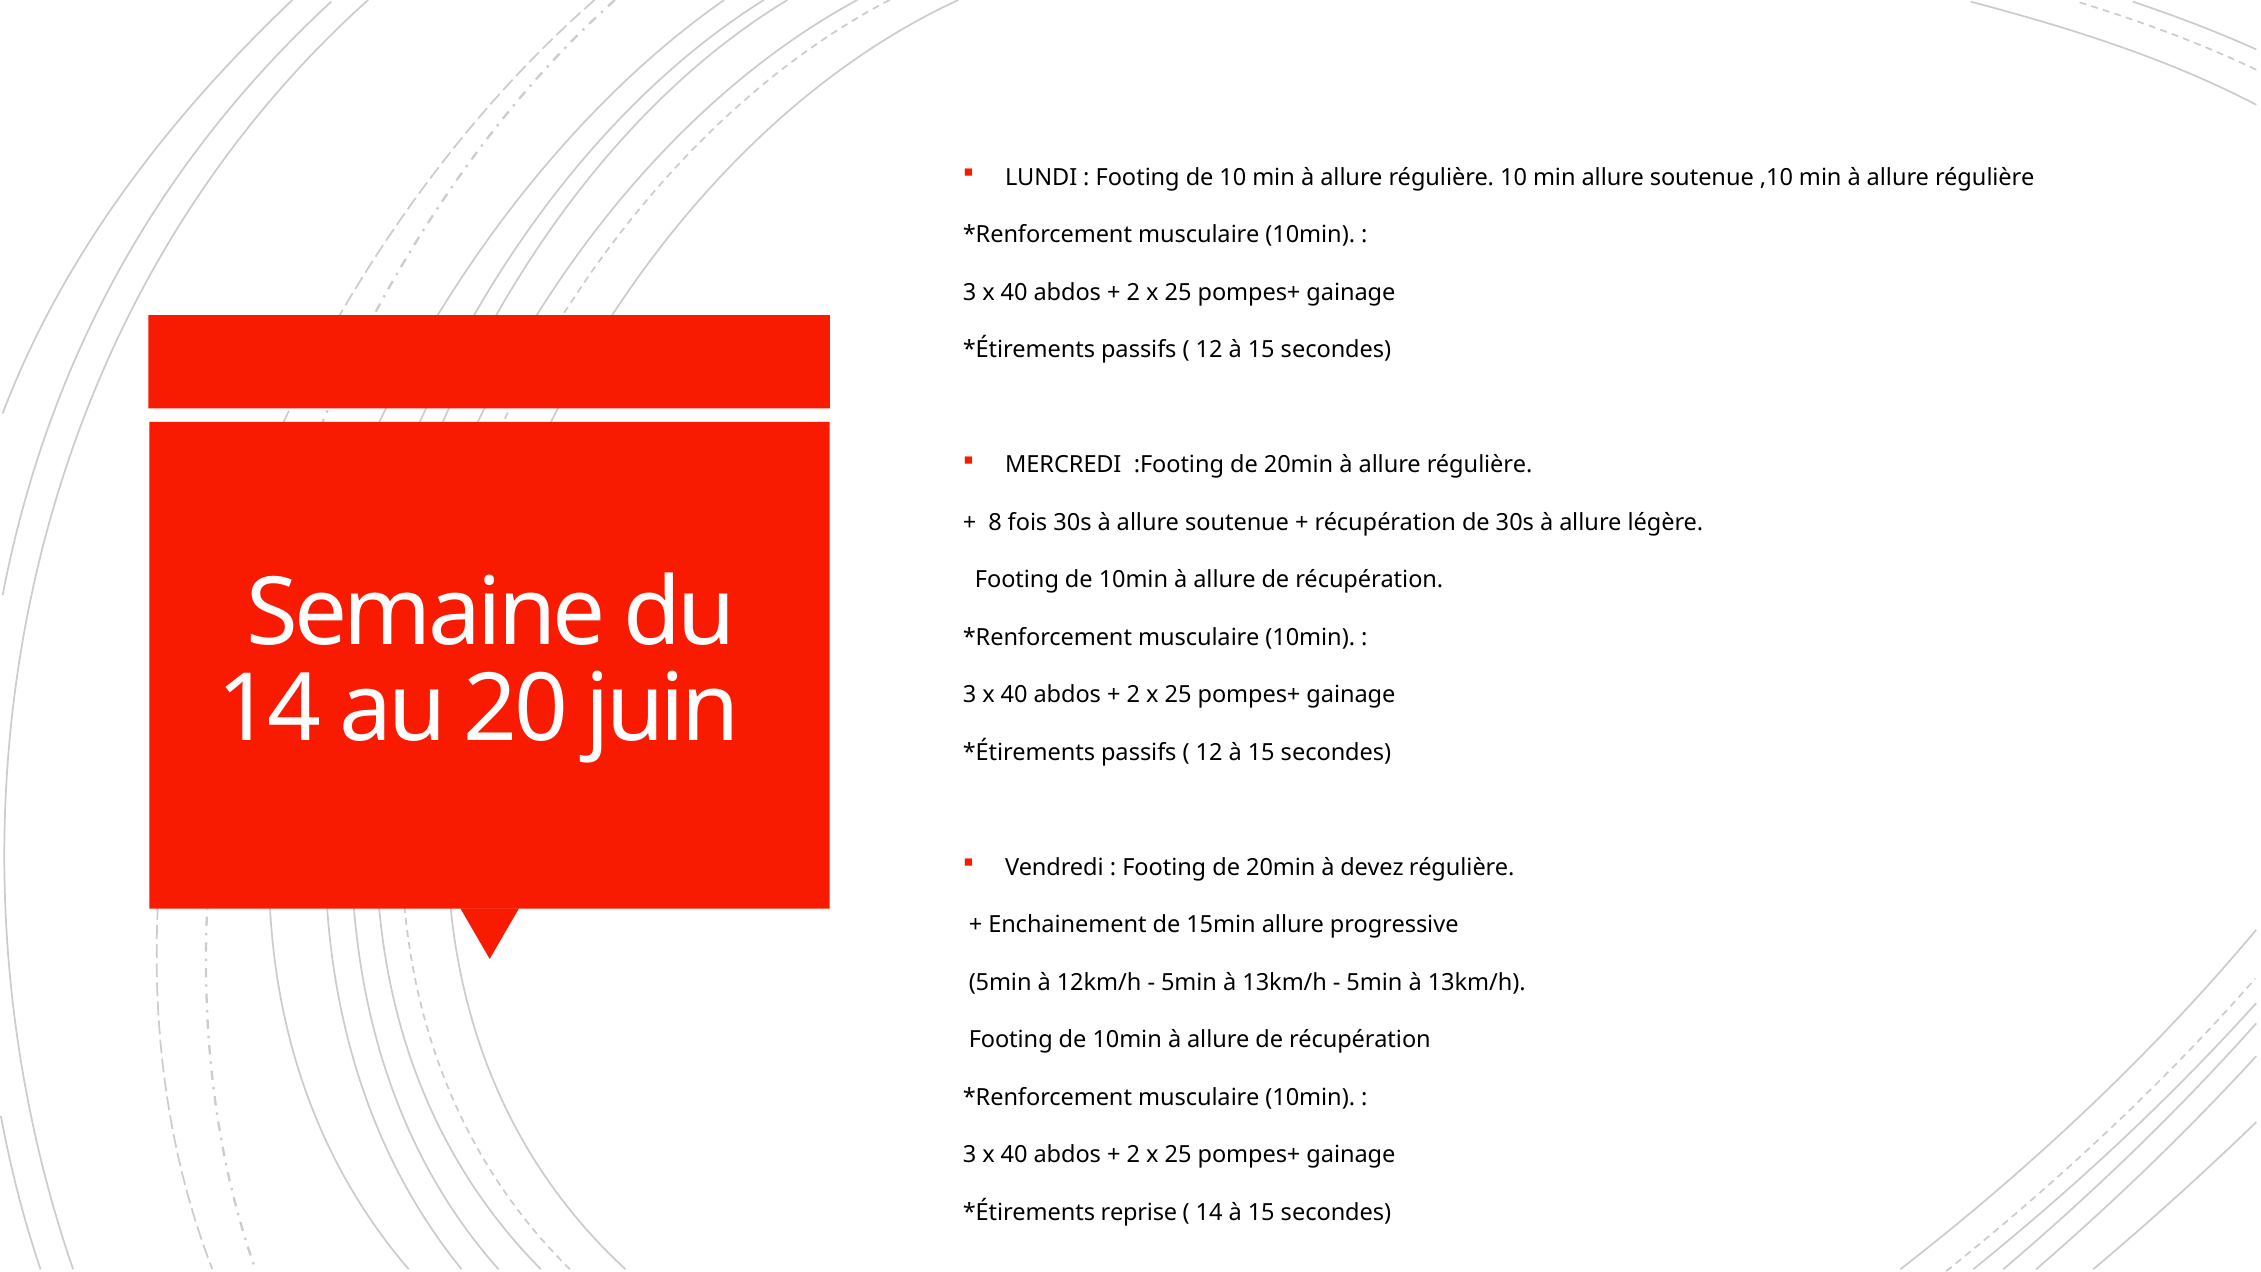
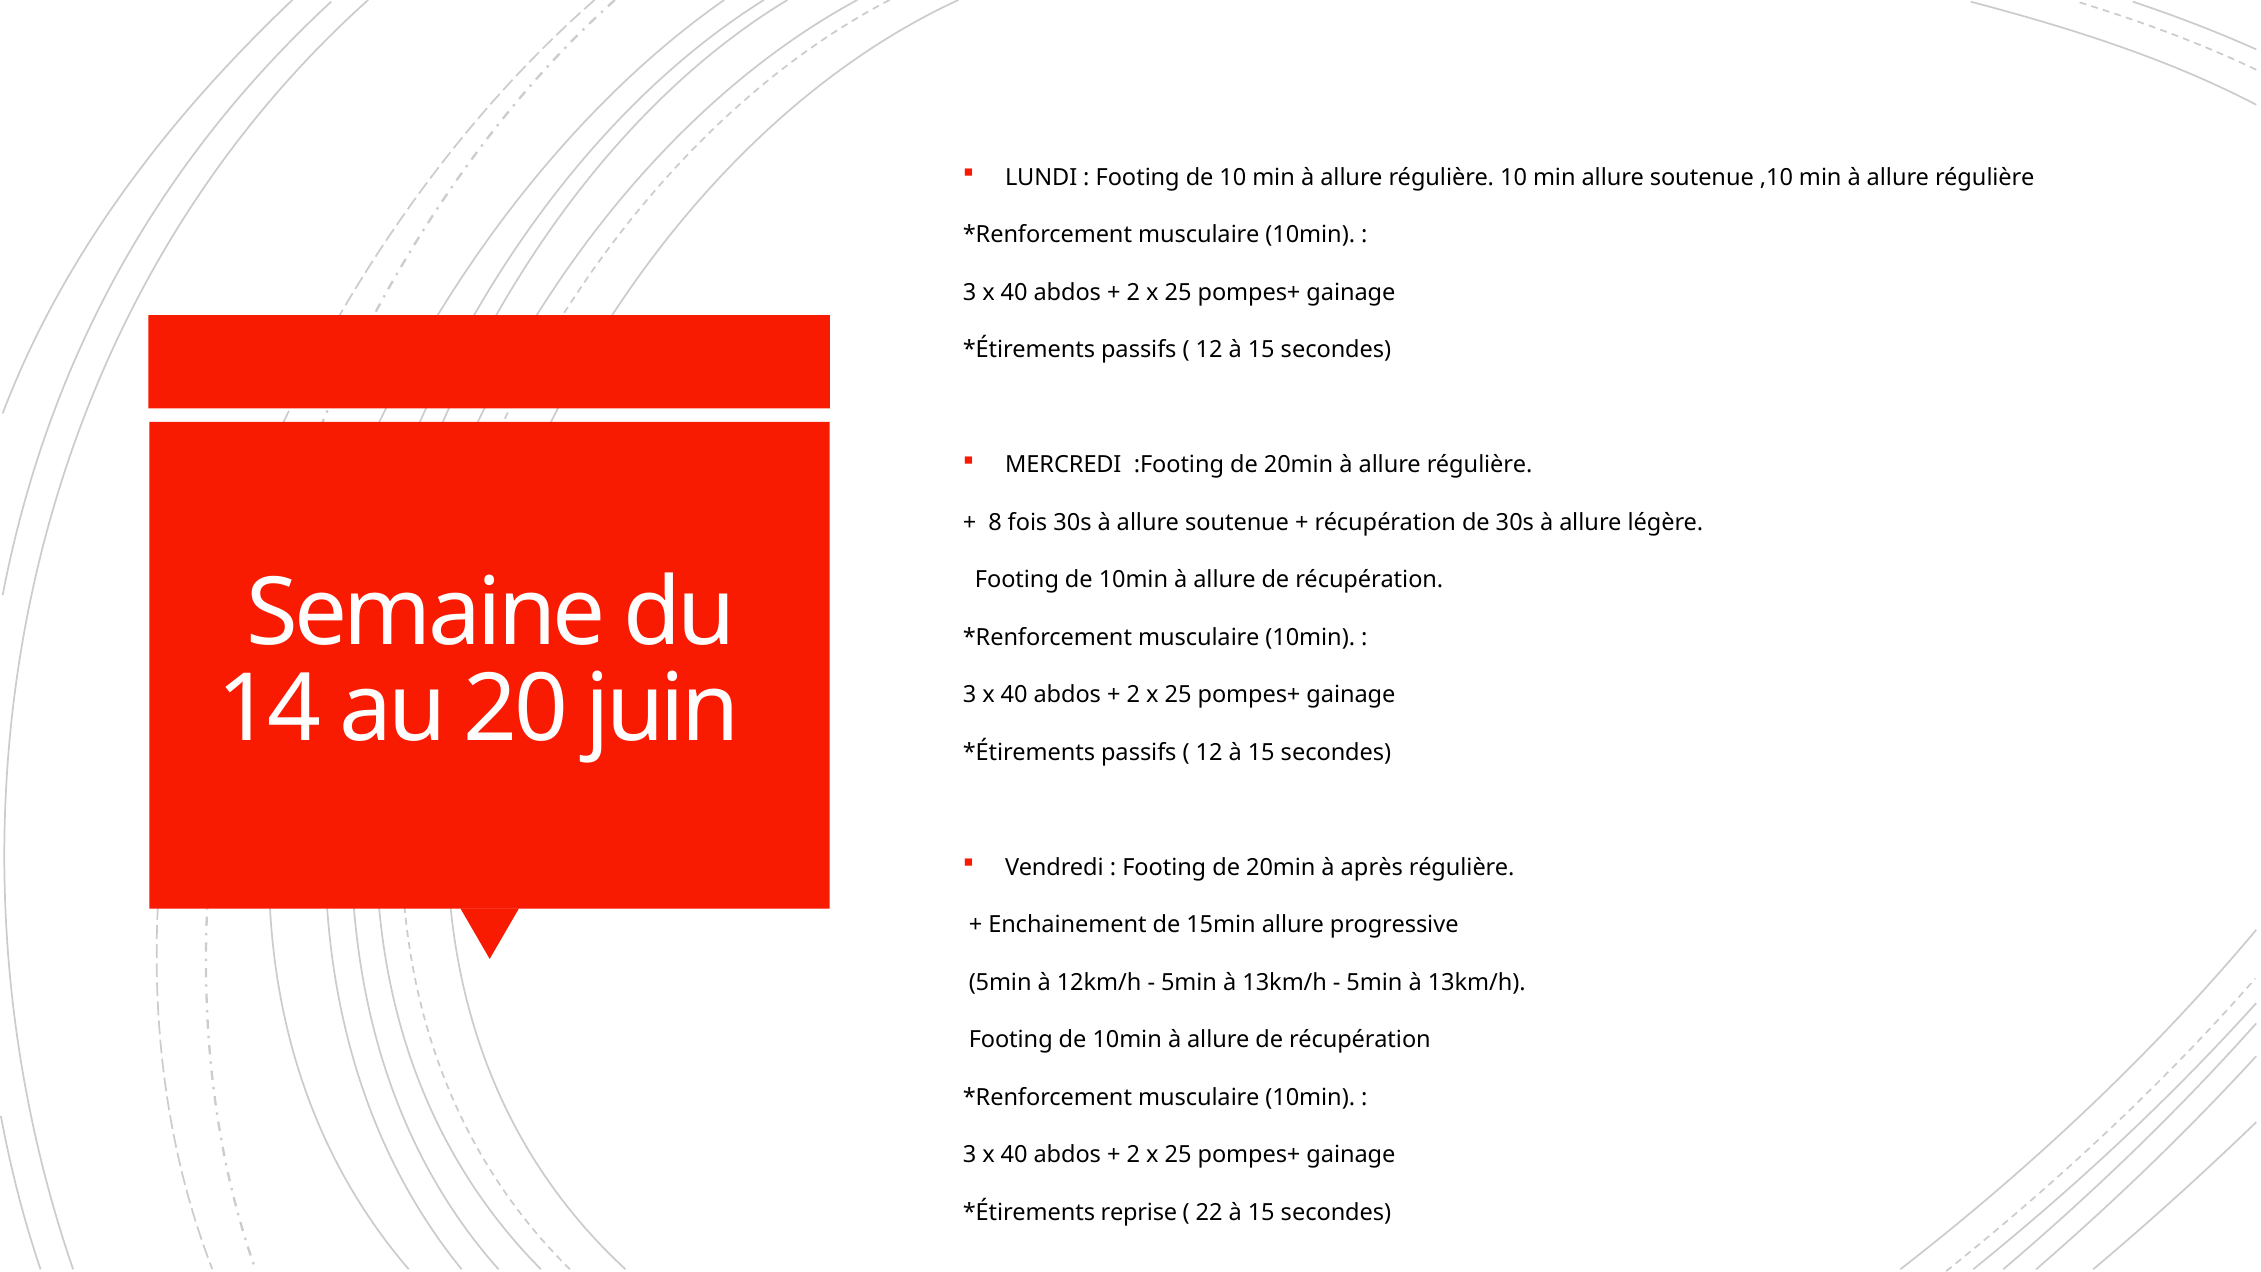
devez: devez -> après
14 at (1209, 1212): 14 -> 22
